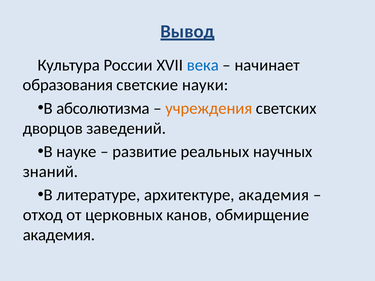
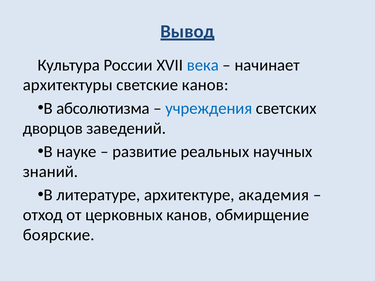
образования: образования -> архитектуры
светские науки: науки -> канов
учреждения colour: orange -> blue
академия at (59, 235): академия -> боярские
